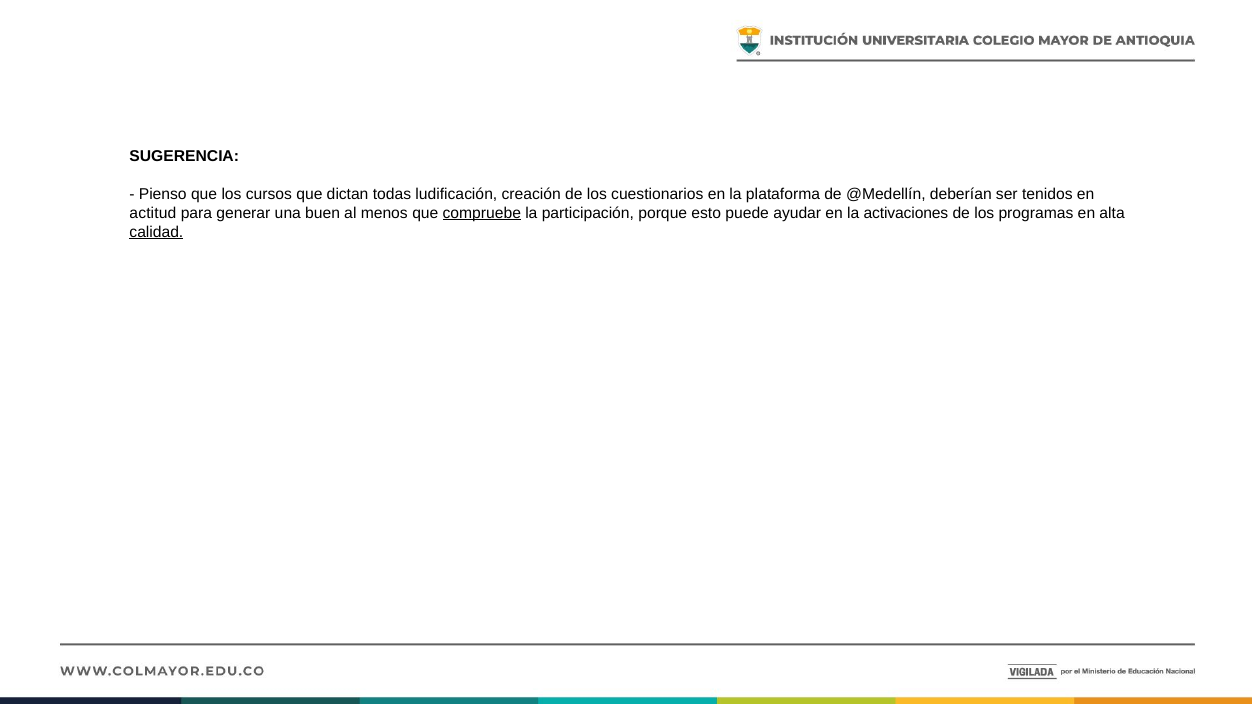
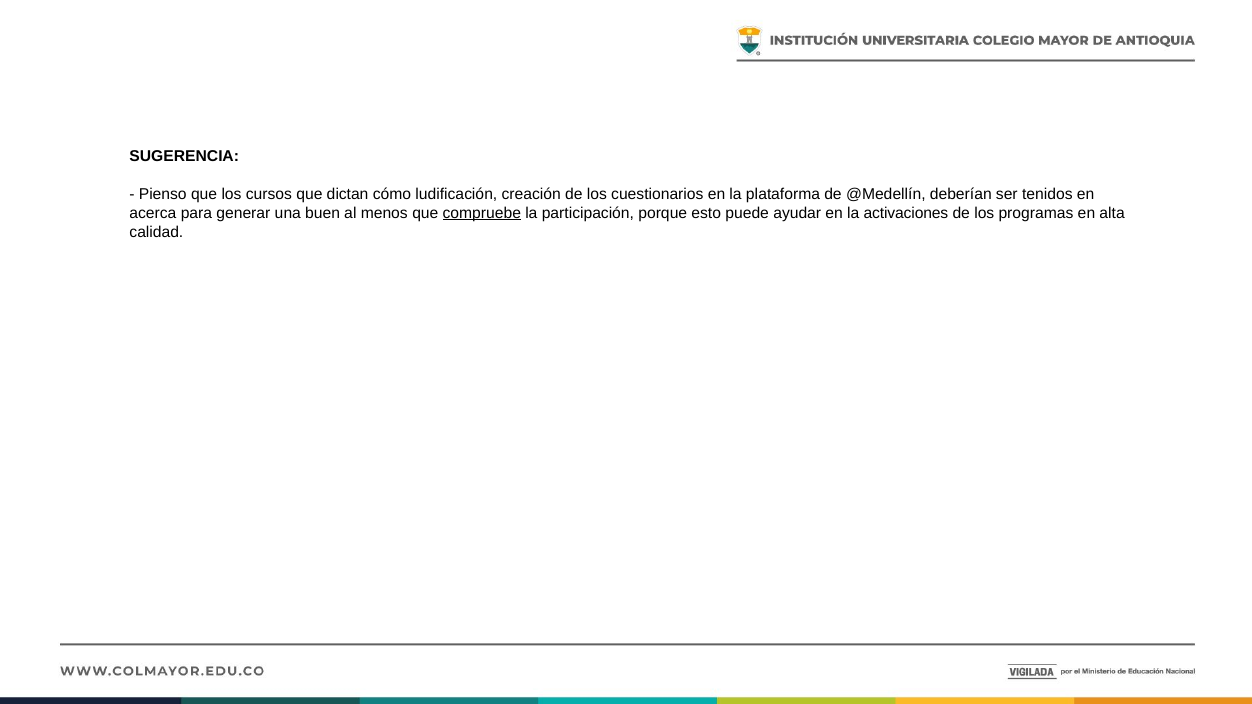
todas: todas -> cómo
actitud: actitud -> acerca
calidad underline: present -> none
